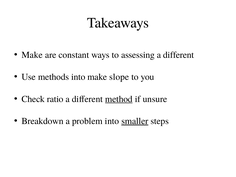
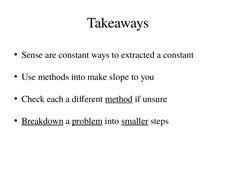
Make at (32, 55): Make -> Sense
assessing: assessing -> extracted
different at (179, 55): different -> constant
ratio: ratio -> each
Breakdown underline: none -> present
problem underline: none -> present
